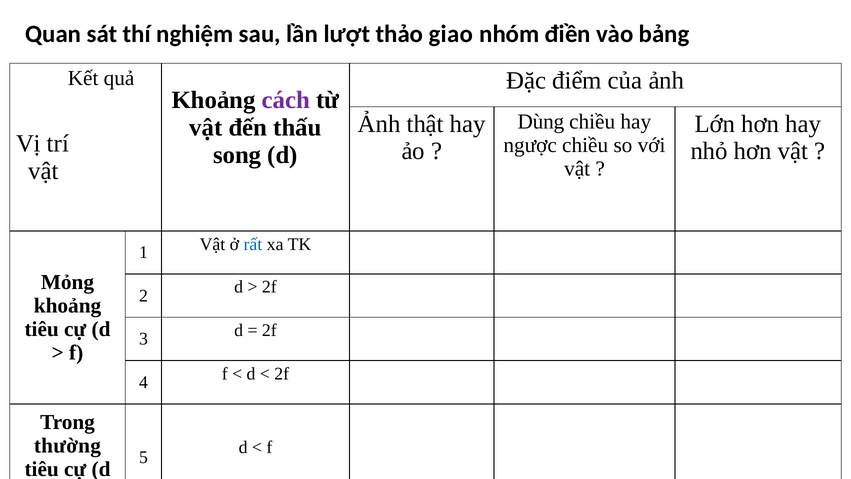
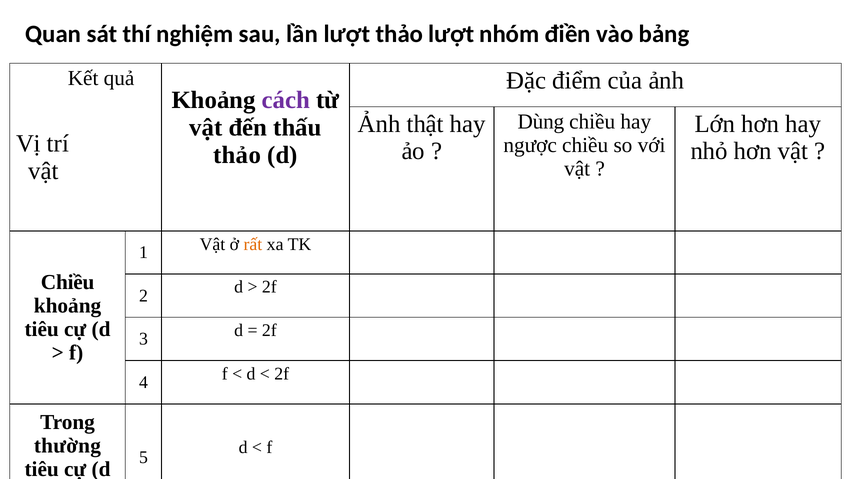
thảo giao: giao -> lượt
song at (237, 155): song -> thảo
rất colour: blue -> orange
Mỏng at (68, 282): Mỏng -> Chiều
